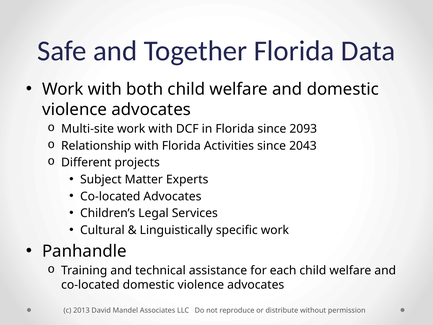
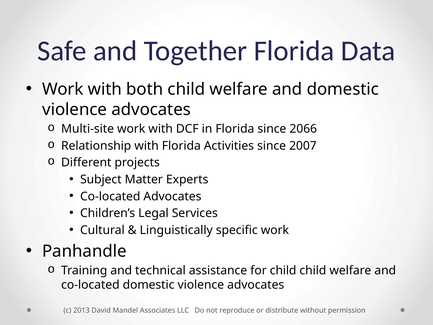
2093: 2093 -> 2066
2043: 2043 -> 2007
for each: each -> child
